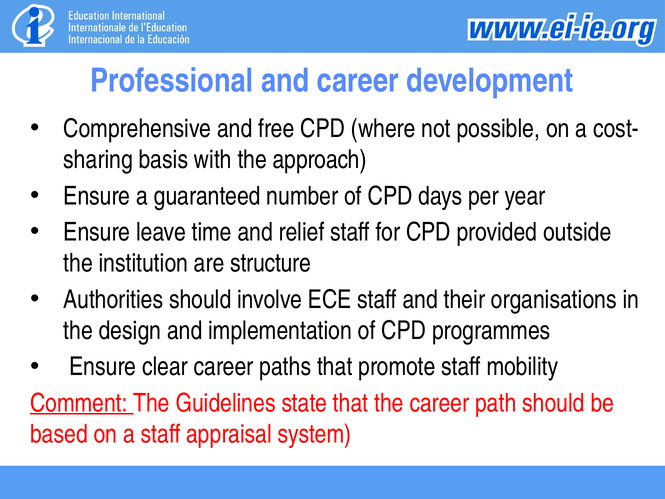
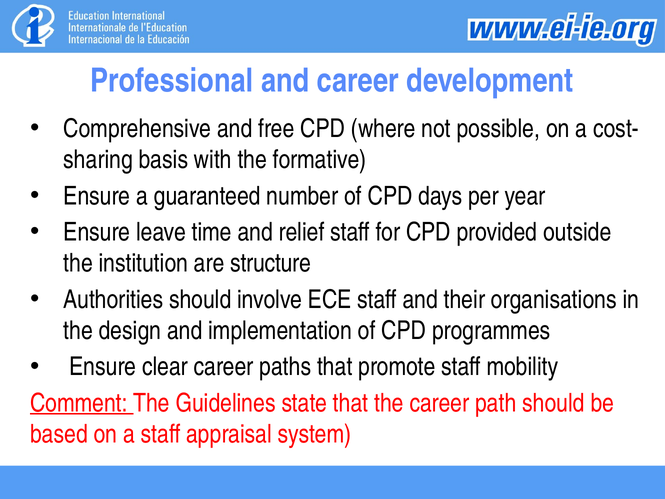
approach: approach -> formative
